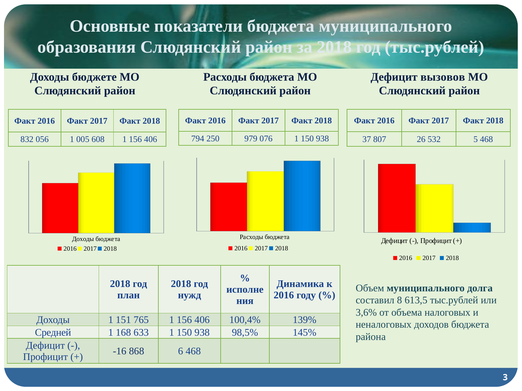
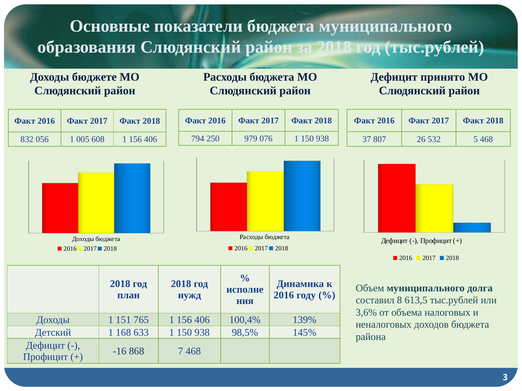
вызовов: вызовов -> принято
Средней: Средней -> Детский
6: 6 -> 7
